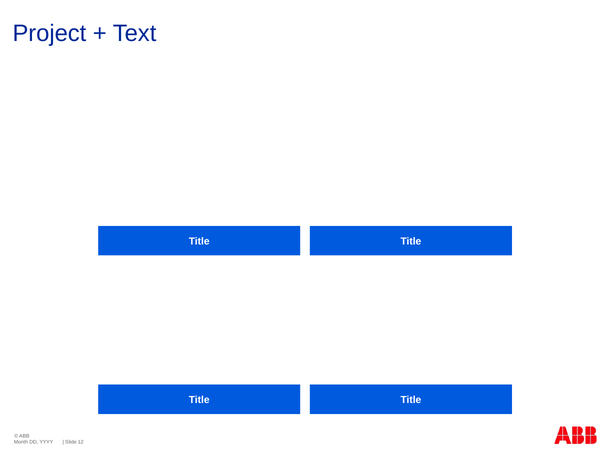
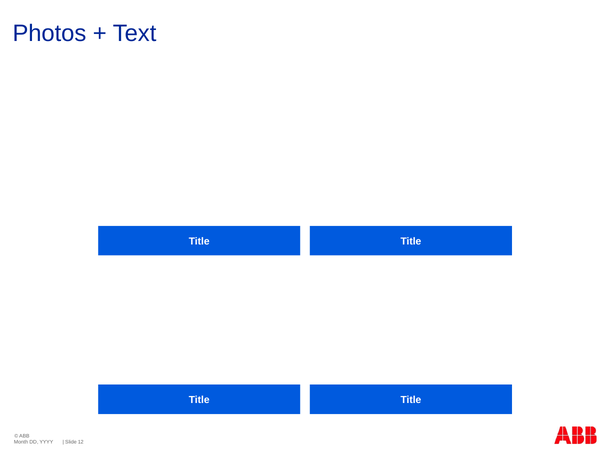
Project: Project -> Photos
